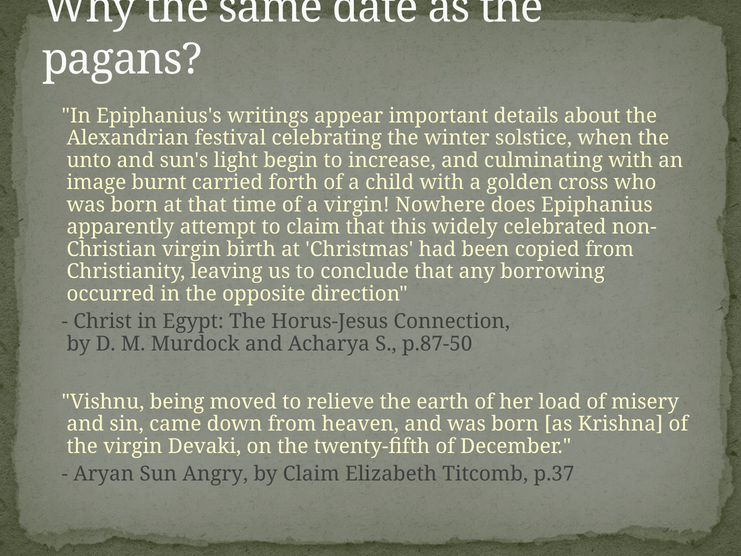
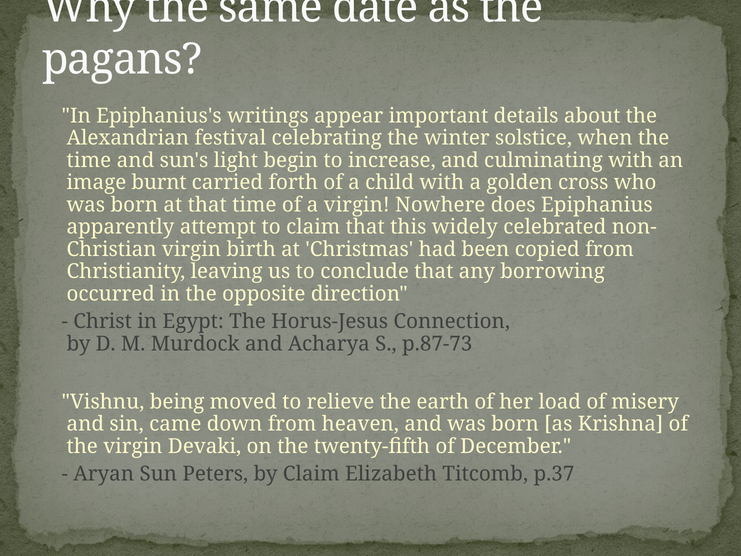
unto at (89, 160): unto -> time
p.87-50: p.87-50 -> p.87-73
Angry: Angry -> Peters
